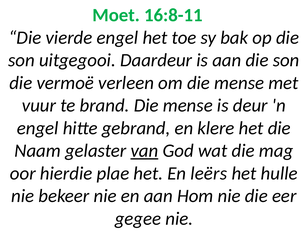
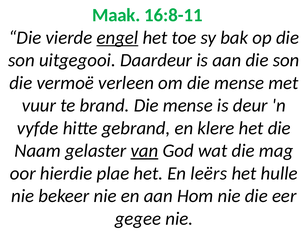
Moet: Moet -> Maak
engel at (117, 38) underline: none -> present
engel at (38, 128): engel -> vyfde
